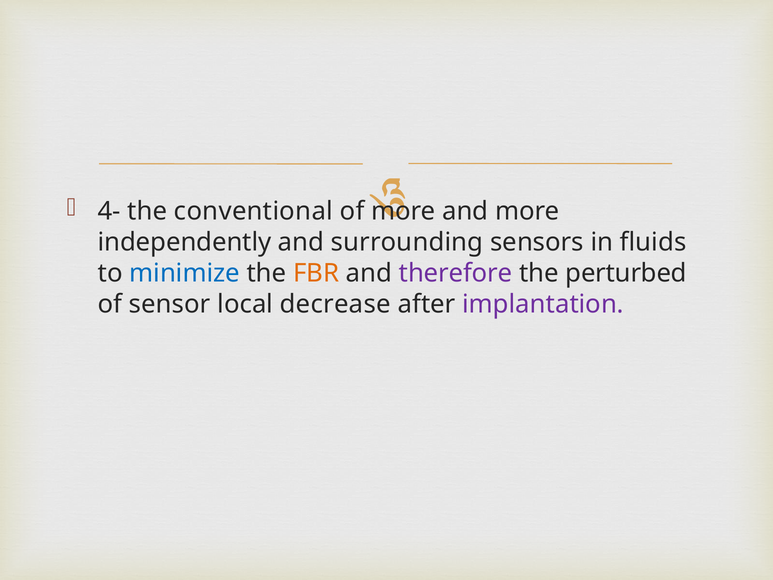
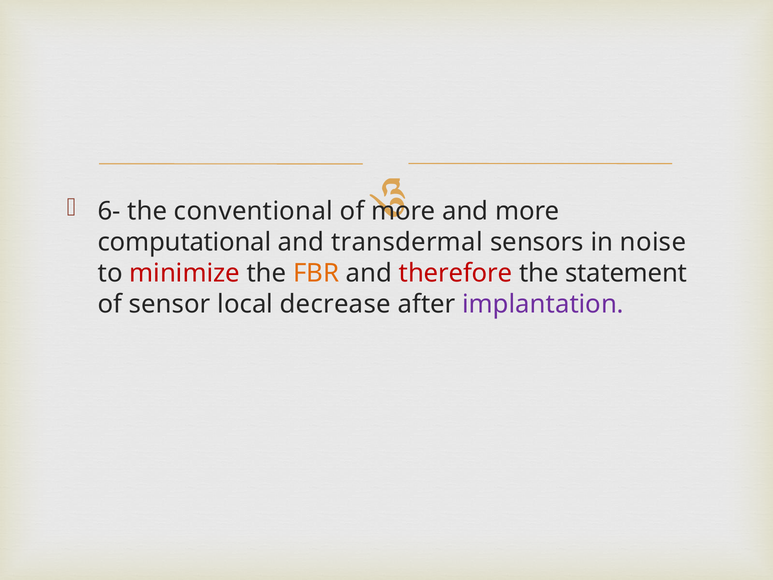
4-: 4- -> 6-
independently: independently -> computational
surrounding: surrounding -> transdermal
fluids: fluids -> noise
minimize colour: blue -> red
therefore colour: purple -> red
perturbed: perturbed -> statement
